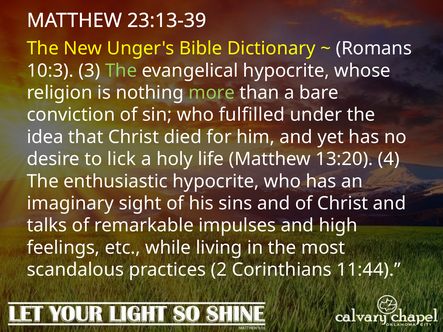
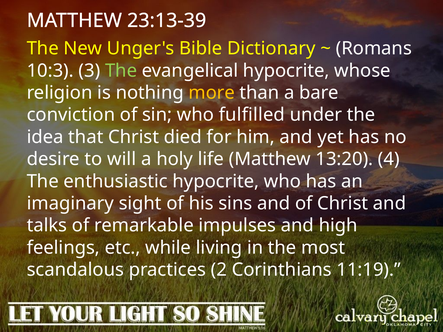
more colour: light green -> yellow
lick: lick -> will
11:44: 11:44 -> 11:19
